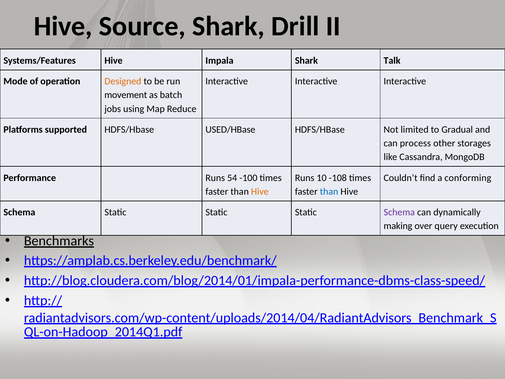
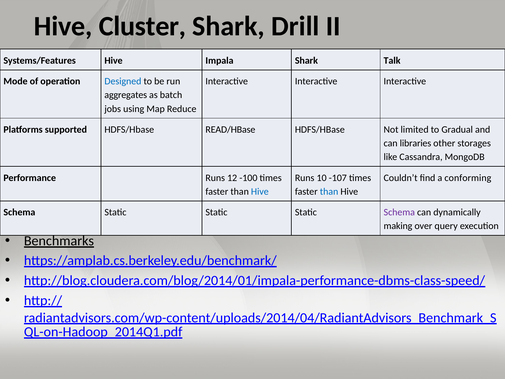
Source: Source -> Cluster
Designed colour: orange -> blue
movement: movement -> aggregates
USED/HBase: USED/HBase -> READ/HBase
process: process -> libraries
54: 54 -> 12
-108: -108 -> -107
Hive at (260, 191) colour: orange -> blue
